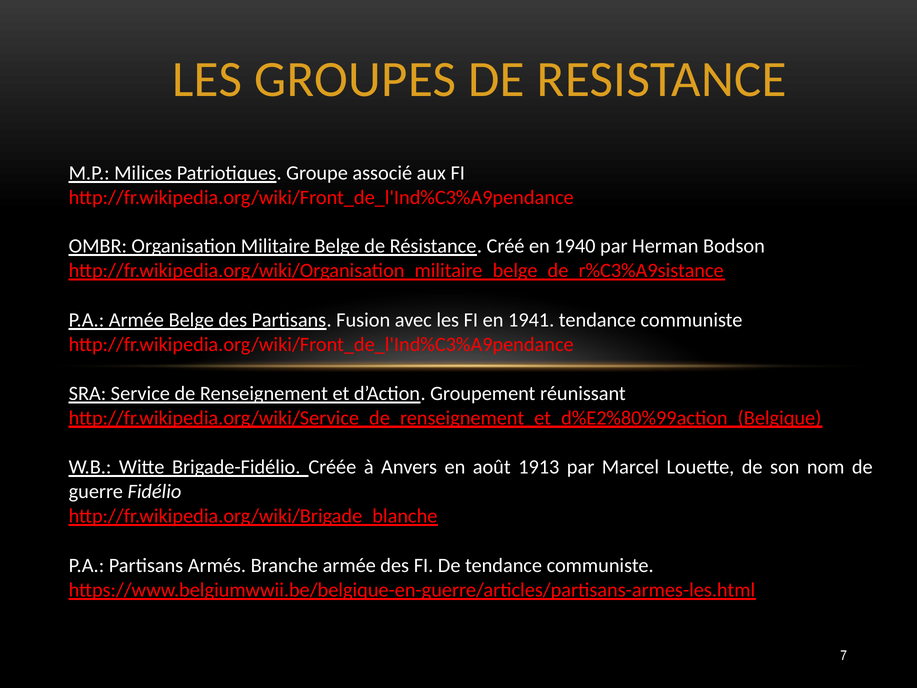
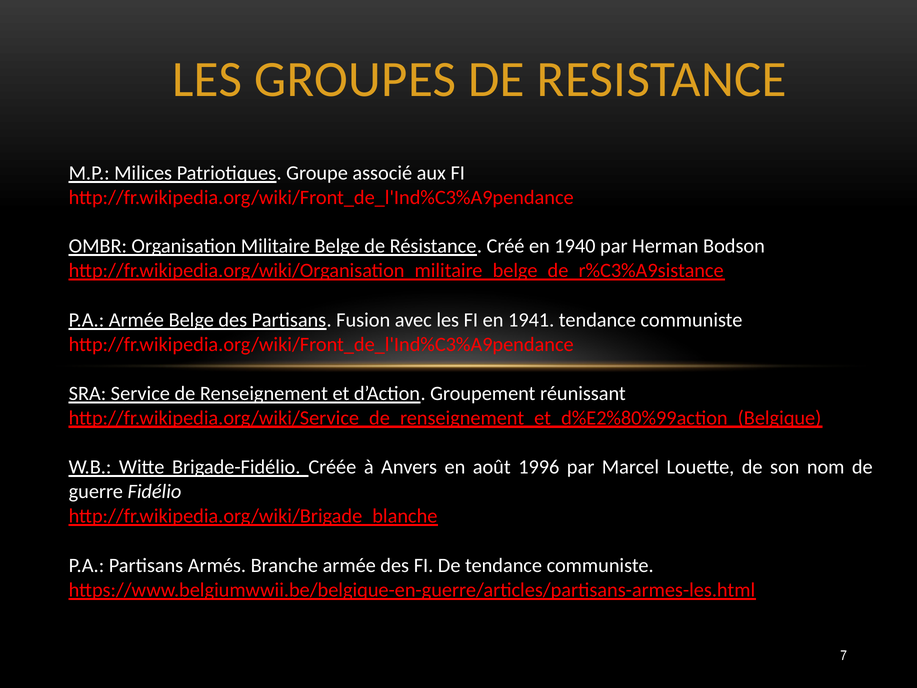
1913: 1913 -> 1996
